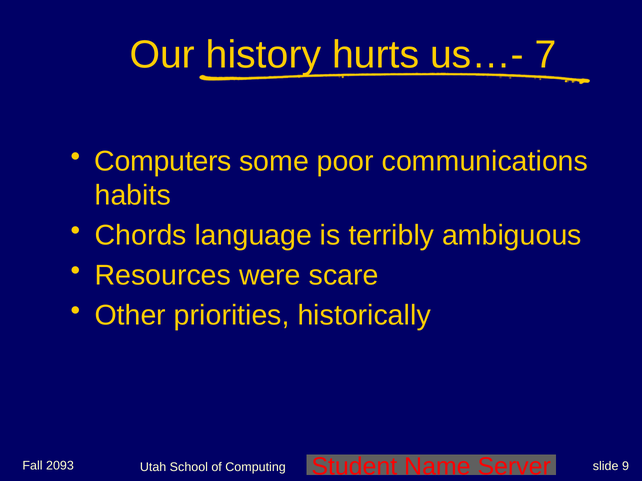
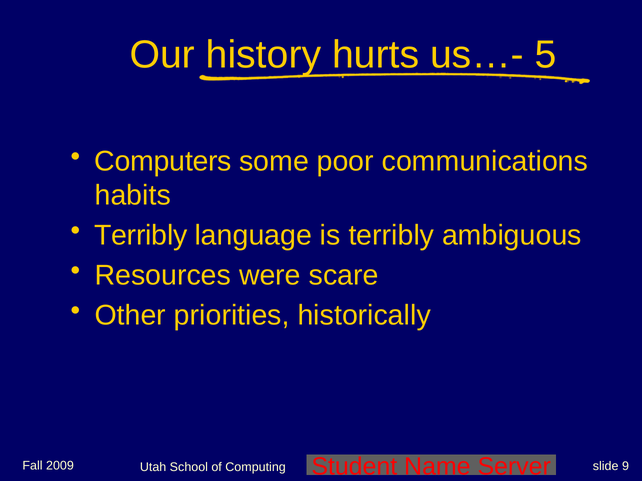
7: 7 -> 5
Chords at (141, 236): Chords -> Terribly
2093: 2093 -> 2009
